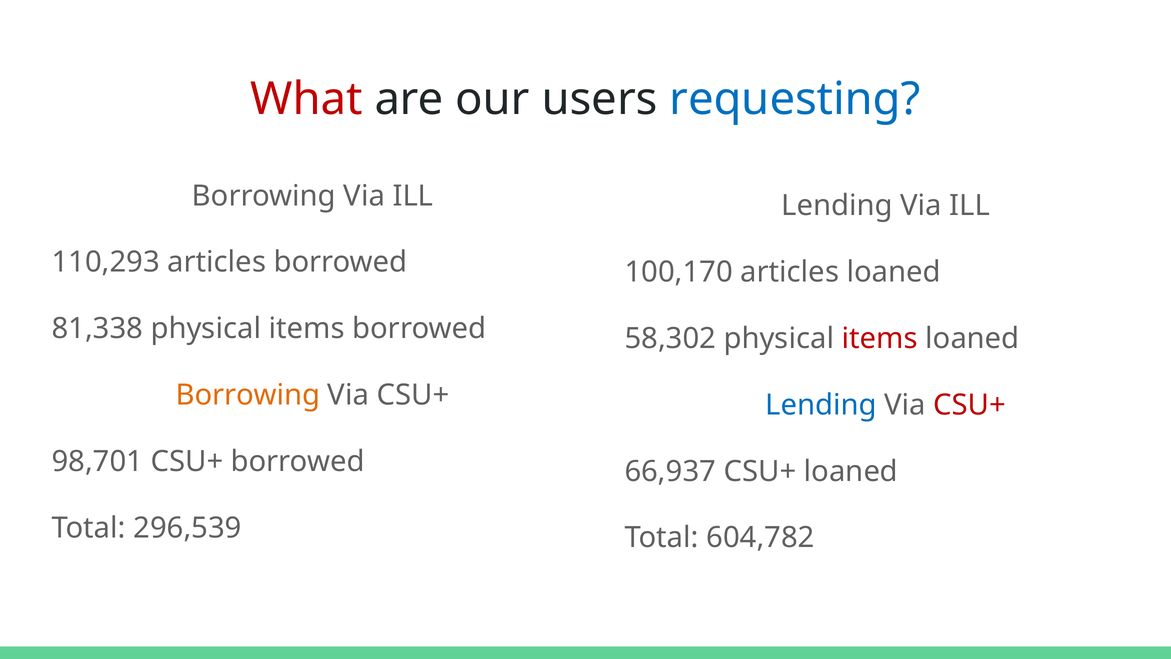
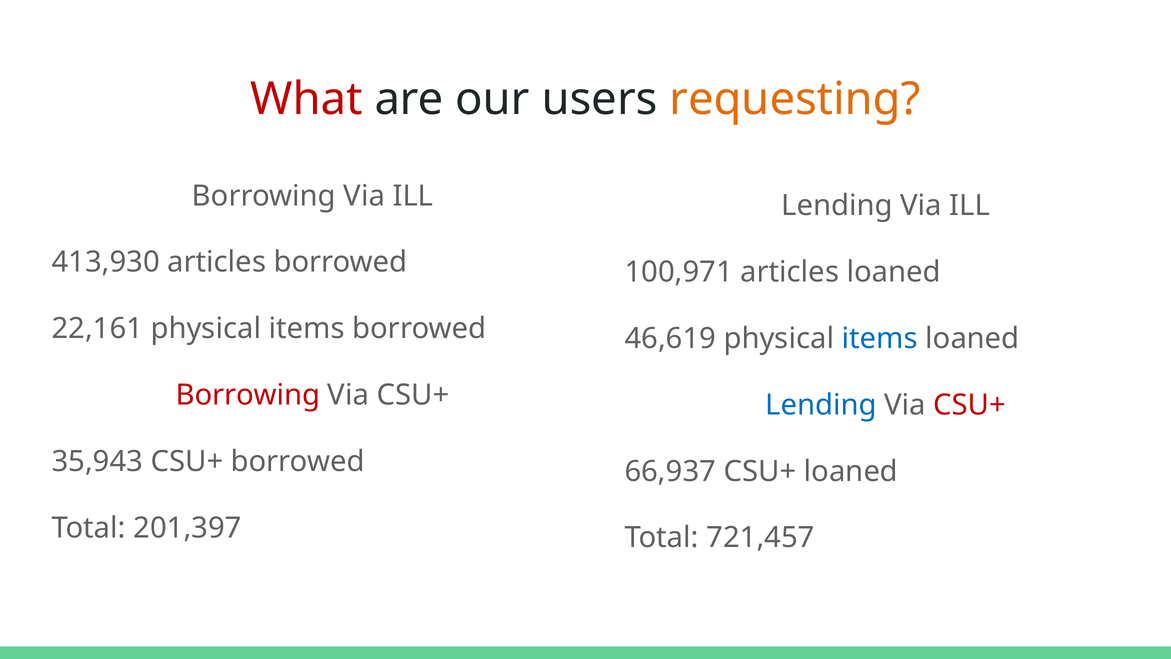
requesting colour: blue -> orange
110,293: 110,293 -> 413,930
100,170: 100,170 -> 100,971
81,338: 81,338 -> 22,161
58,302: 58,302 -> 46,619
items at (880, 338) colour: red -> blue
Borrowing at (248, 395) colour: orange -> red
98,701: 98,701 -> 35,943
296,539: 296,539 -> 201,397
604,782: 604,782 -> 721,457
